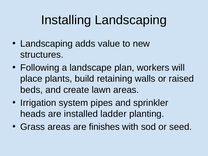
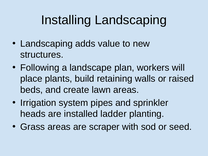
finishes: finishes -> scraper
